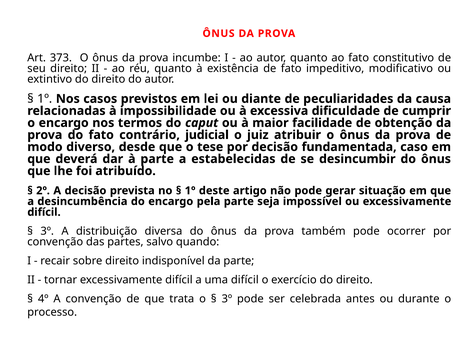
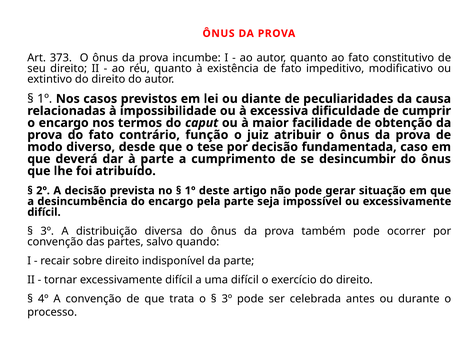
judicial: judicial -> função
estabelecidas: estabelecidas -> cumprimento
